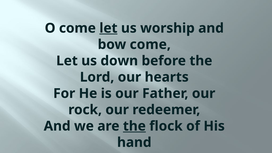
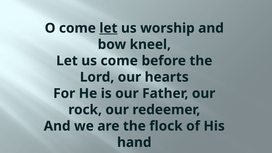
bow come: come -> kneel
us down: down -> come
the at (134, 126) underline: present -> none
